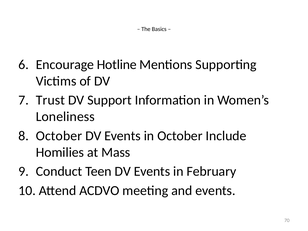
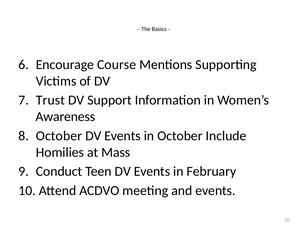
Hotline: Hotline -> Course
Loneliness: Loneliness -> Awareness
